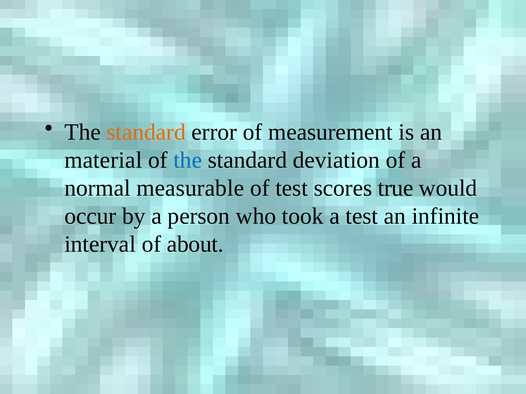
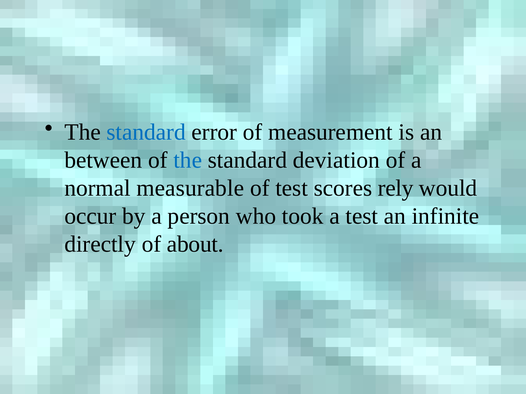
standard at (146, 132) colour: orange -> blue
material: material -> between
true: true -> rely
interval: interval -> directly
